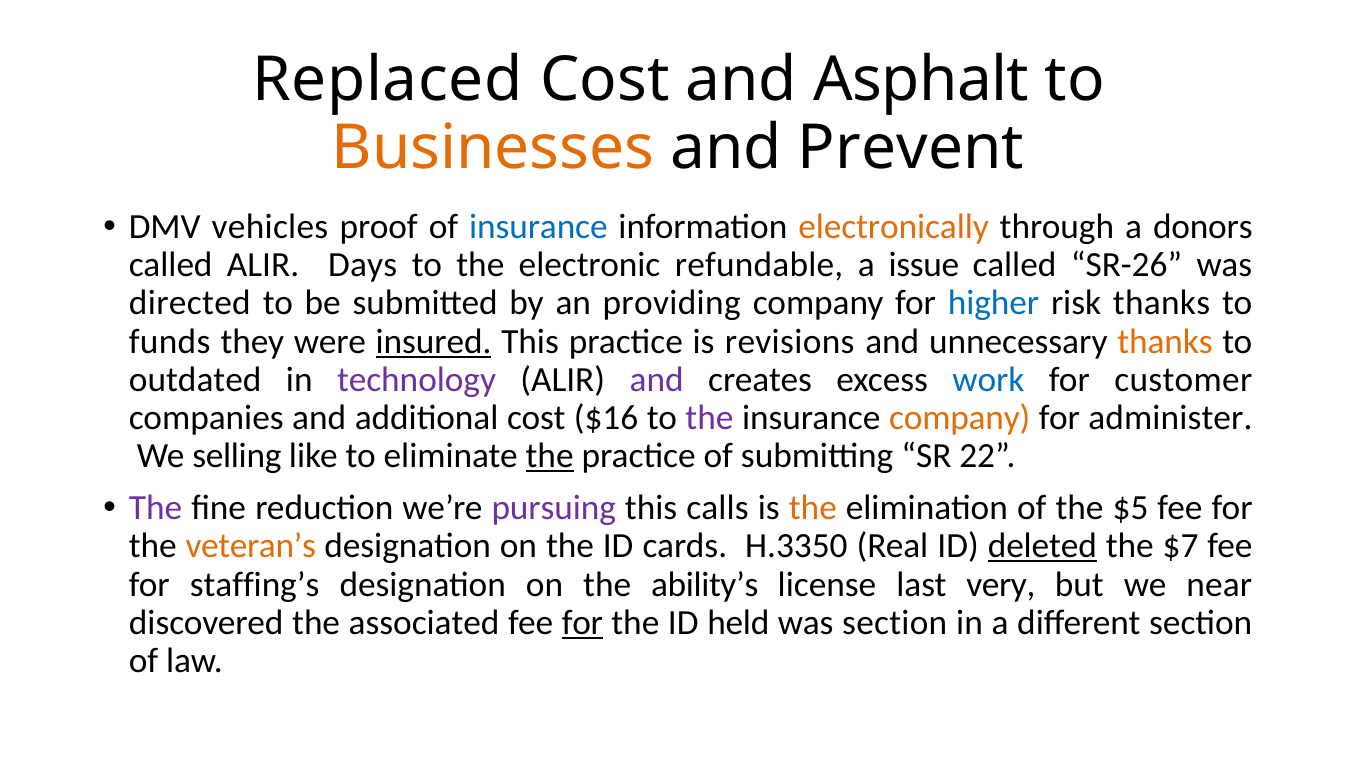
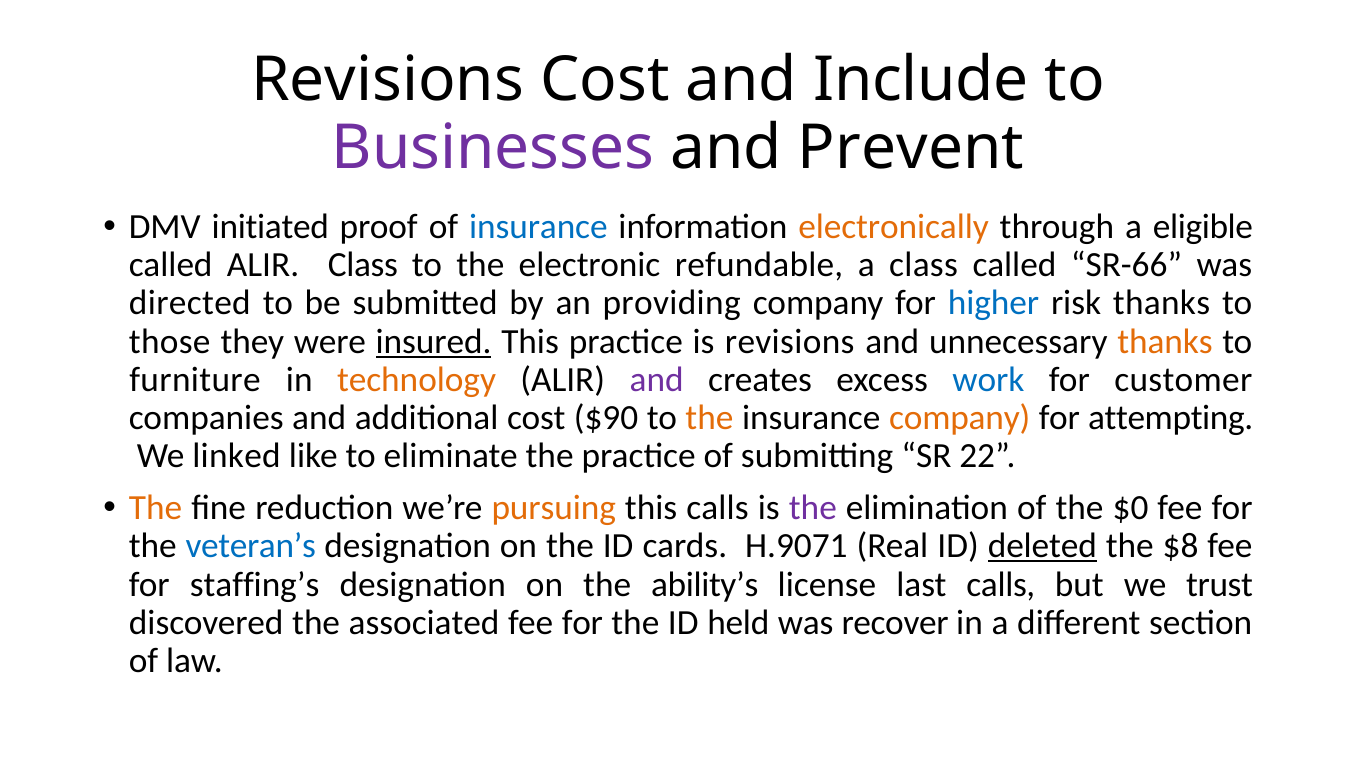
Replaced at (387, 80): Replaced -> Revisions
Asphalt: Asphalt -> Include
Businesses colour: orange -> purple
vehicles: vehicles -> initiated
donors: donors -> eligible
ALIR Days: Days -> Class
a issue: issue -> class
SR-26: SR-26 -> SR-66
funds: funds -> those
outdated: outdated -> furniture
technology colour: purple -> orange
$16: $16 -> $90
the at (709, 418) colour: purple -> orange
administer: administer -> attempting
selling: selling -> linked
the at (550, 456) underline: present -> none
The at (156, 508) colour: purple -> orange
pursuing colour: purple -> orange
the at (813, 508) colour: orange -> purple
$5: $5 -> $0
veteran’s colour: orange -> blue
H.3350: H.3350 -> H.9071
$7: $7 -> $8
last very: very -> calls
near: near -> trust
for at (582, 623) underline: present -> none
was section: section -> recover
